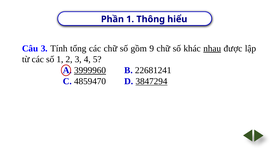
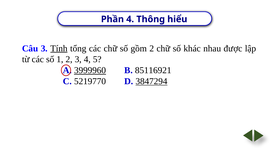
Phần 1: 1 -> 4
Tính underline: none -> present
gồm 9: 9 -> 2
nhau underline: present -> none
22681241: 22681241 -> 85116921
4859470: 4859470 -> 5219770
